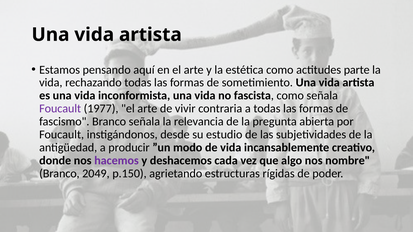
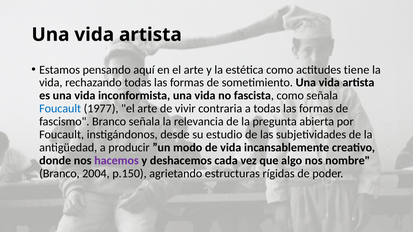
parte: parte -> tiene
Foucault at (60, 109) colour: purple -> blue
2049: 2049 -> 2004
